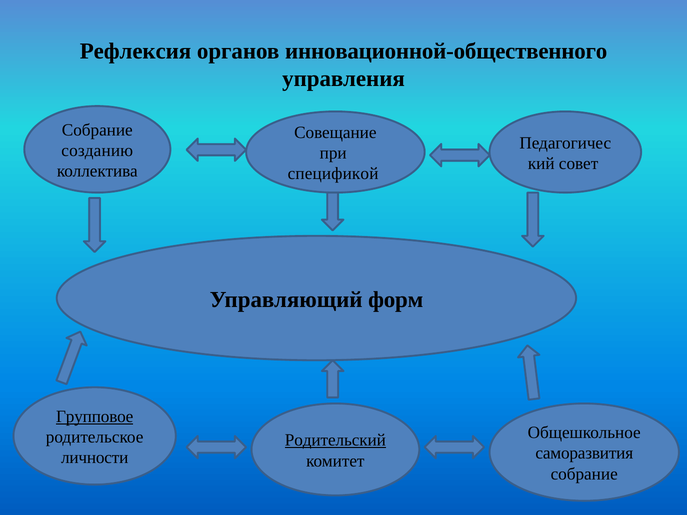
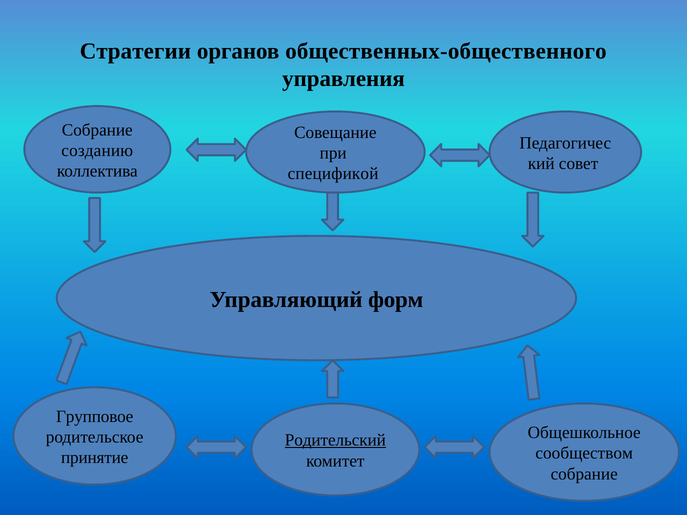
Рефлексия: Рефлексия -> Стратегии
инновационной-общественного: инновационной-общественного -> общественных-общественного
Групповое underline: present -> none
саморазвития: саморазвития -> сообществом
личности: личности -> принятие
